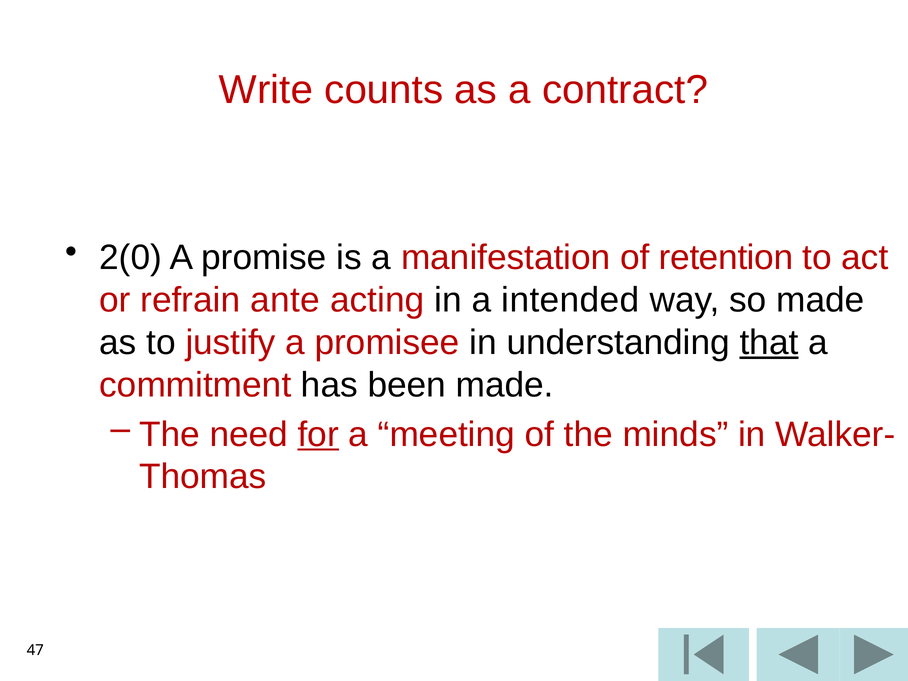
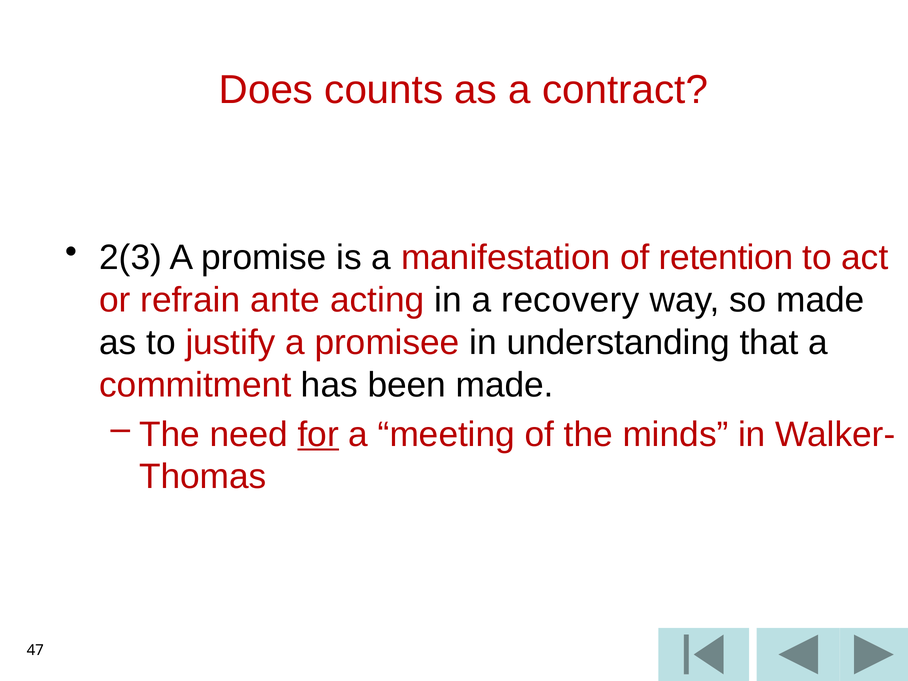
Write: Write -> Does
2(0: 2(0 -> 2(3
intended: intended -> recovery
that underline: present -> none
